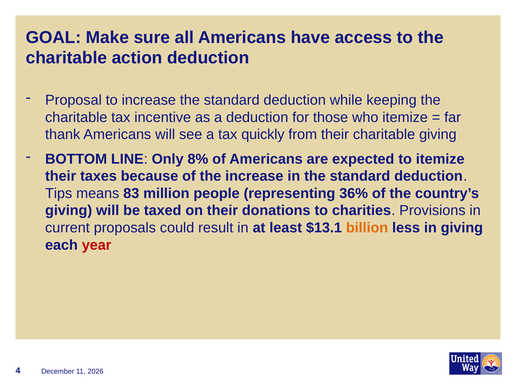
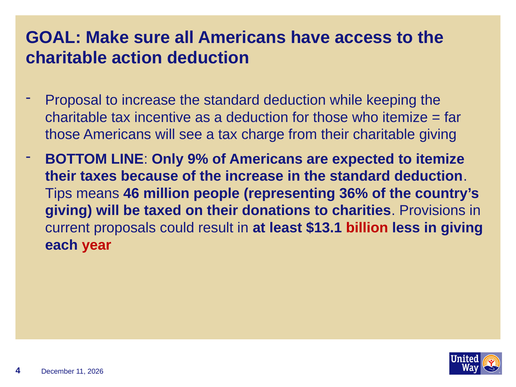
thank at (63, 135): thank -> those
quickly: quickly -> charge
8%: 8% -> 9%
83: 83 -> 46
billion colour: orange -> red
